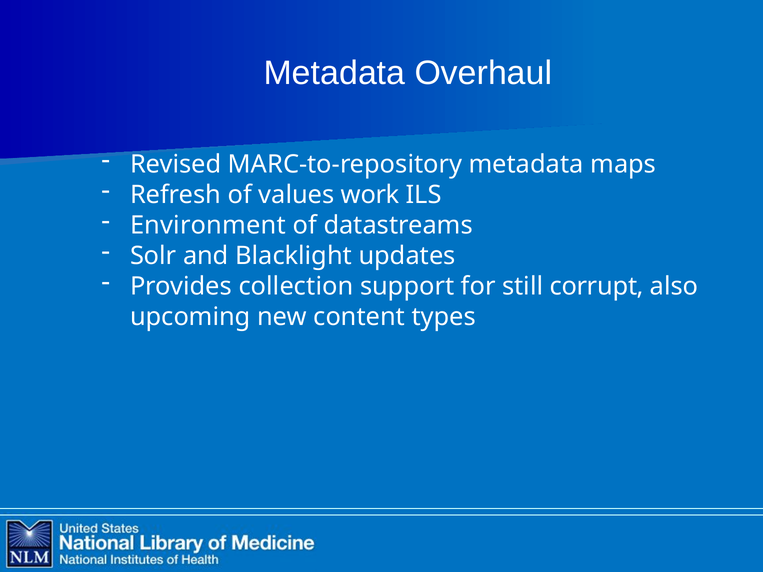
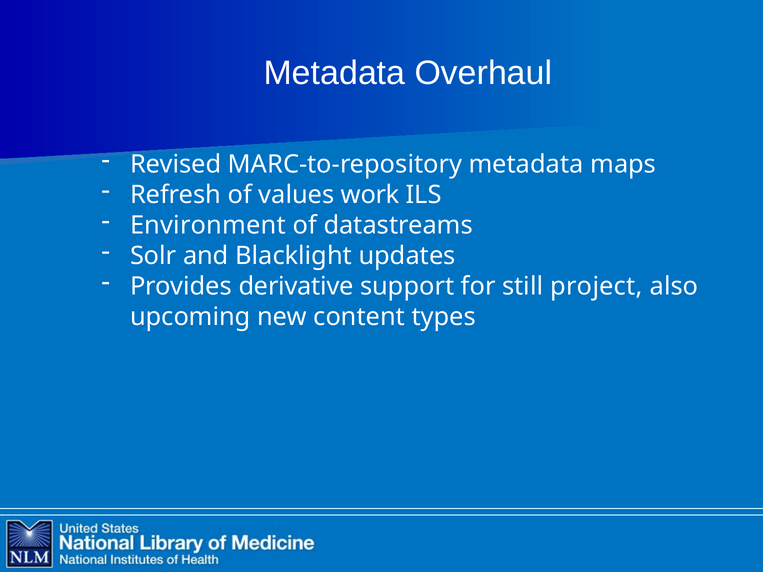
collection: collection -> derivative
corrupt: corrupt -> project
